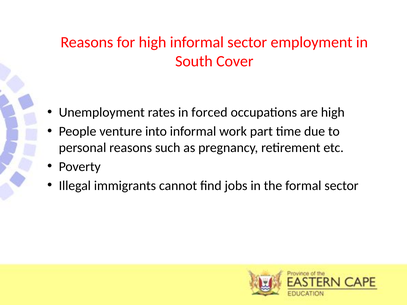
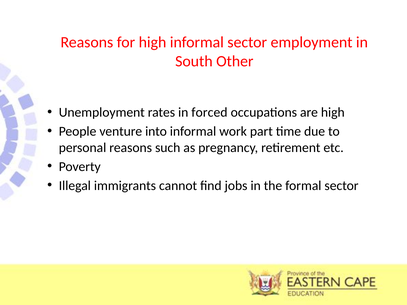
Cover: Cover -> Other
